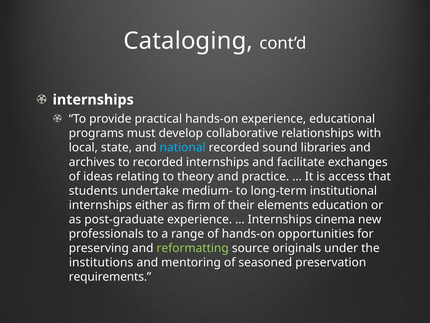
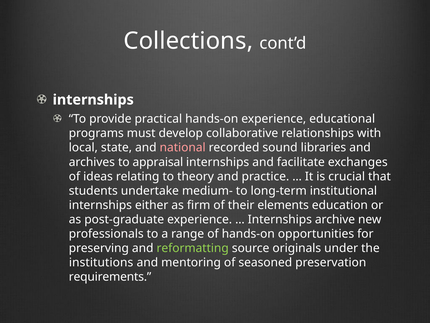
Cataloging: Cataloging -> Collections
national colour: light blue -> pink
to recorded: recorded -> appraisal
access: access -> crucial
cinema: cinema -> archive
